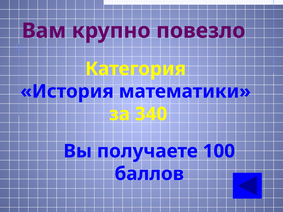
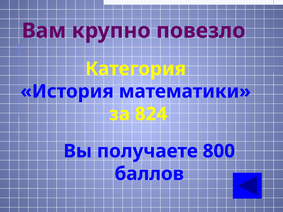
340: 340 -> 824
100: 100 -> 800
